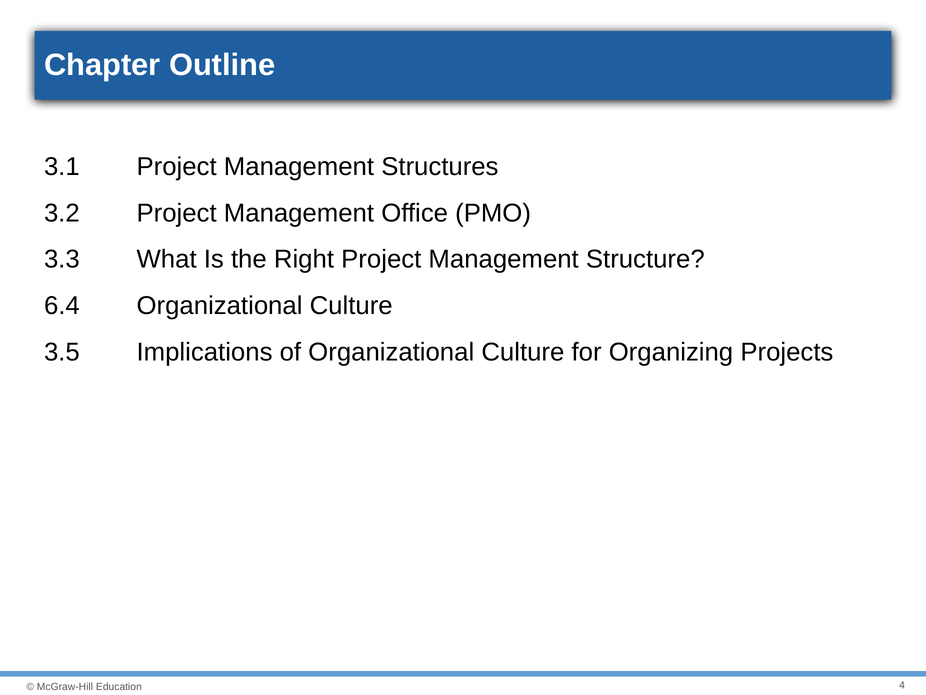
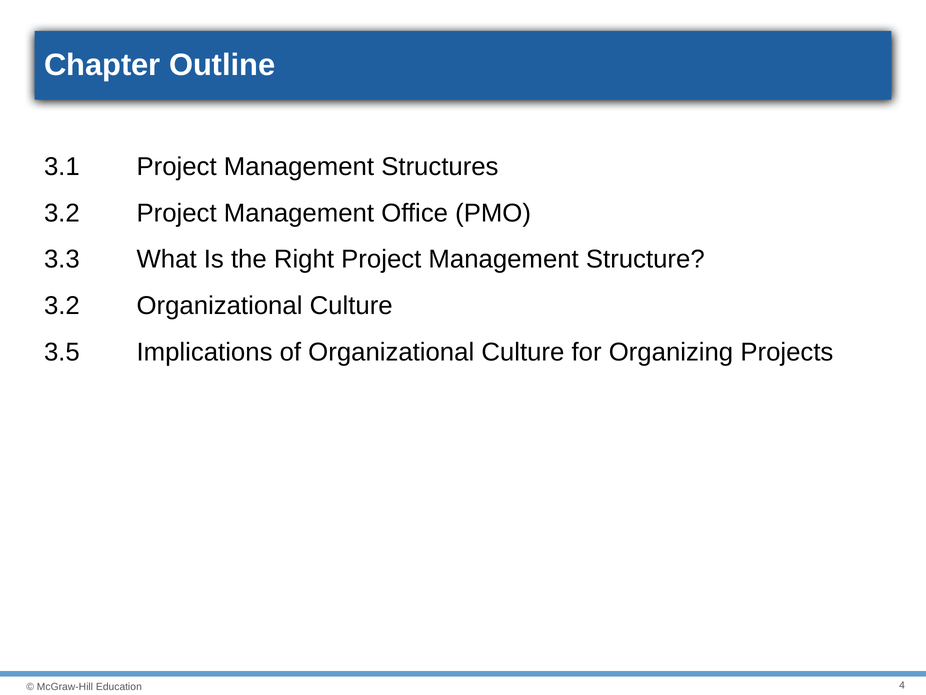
6.4 at (62, 305): 6.4 -> 3.2
